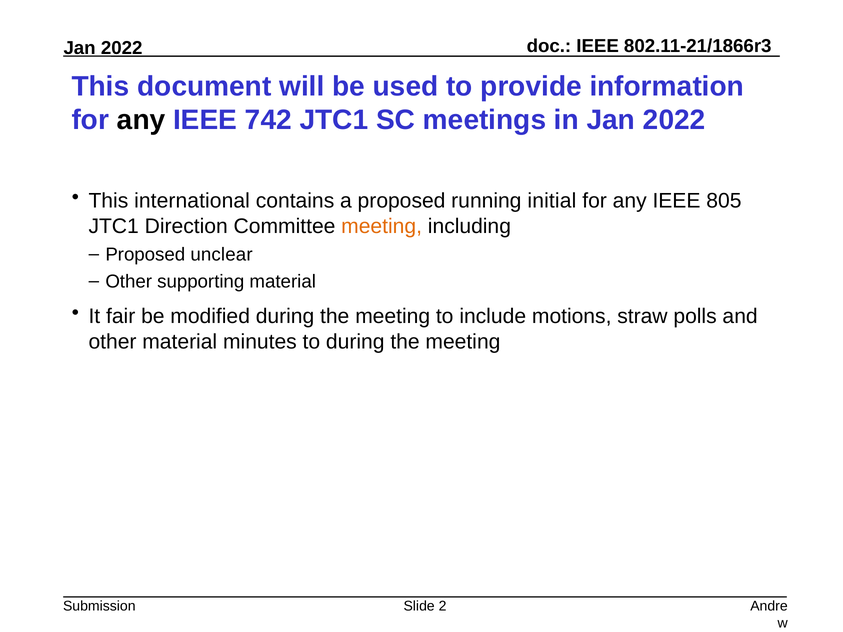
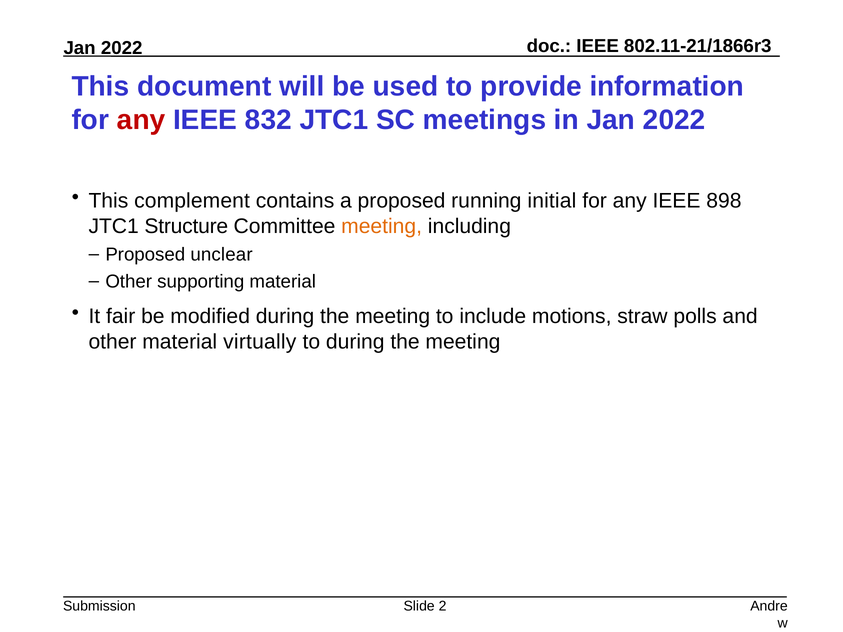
any at (141, 120) colour: black -> red
742: 742 -> 832
international: international -> complement
805: 805 -> 898
Direction: Direction -> Structure
minutes: minutes -> virtually
